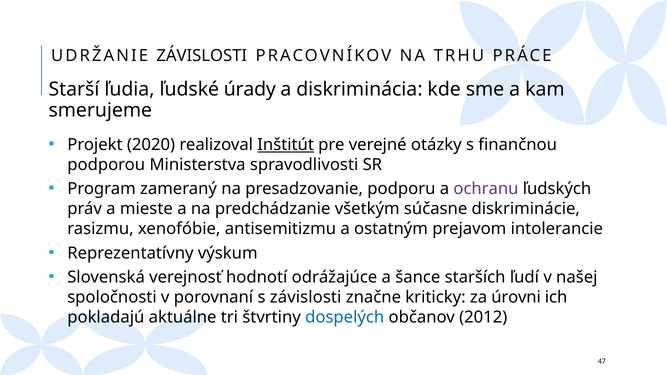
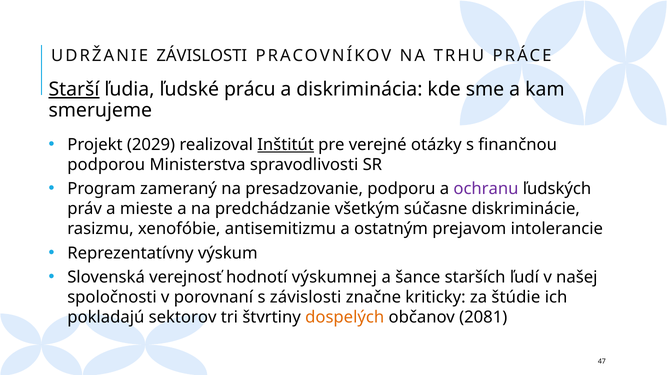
Starší underline: none -> present
úrady: úrady -> prácu
2020: 2020 -> 2029
odrážajúce: odrážajúce -> výskumnej
úrovni: úrovni -> štúdie
aktuálne: aktuálne -> sektorov
dospelých colour: blue -> orange
2012: 2012 -> 2081
